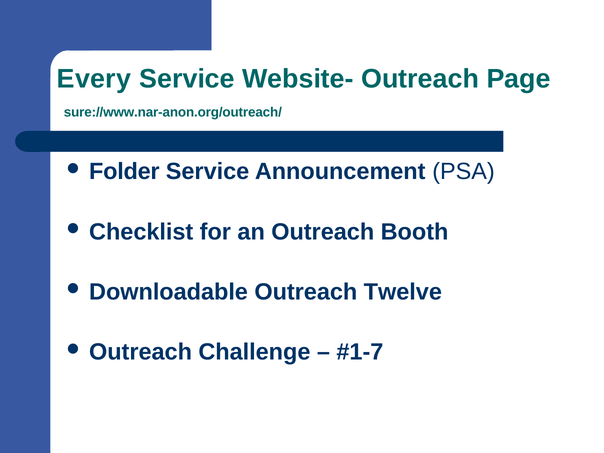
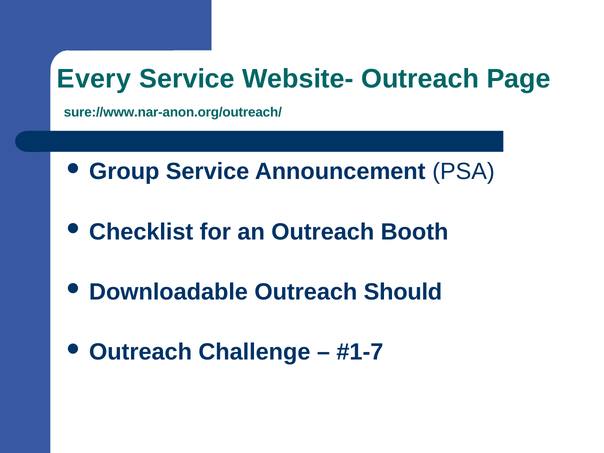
Folder: Folder -> Group
Twelve: Twelve -> Should
